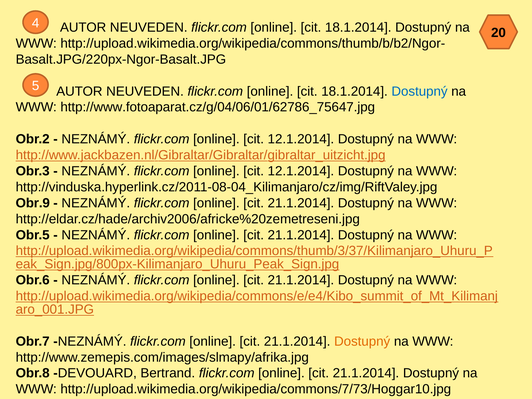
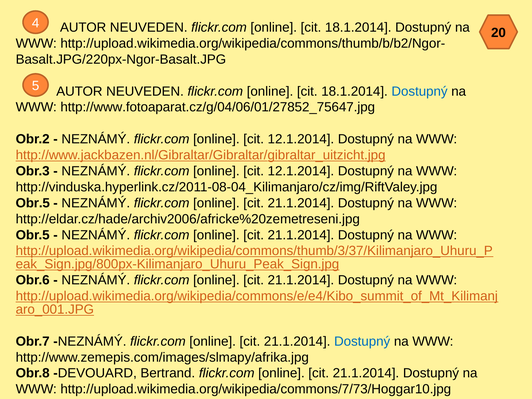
http://www.fotoaparat.cz/g/04/06/01/62786_75647.jpg: http://www.fotoaparat.cz/g/04/06/01/62786_75647.jpg -> http://www.fotoaparat.cz/g/04/06/01/27852_75647.jpg
Obr.9 at (33, 203): Obr.9 -> Obr.5
Dostupný at (362, 341) colour: orange -> blue
